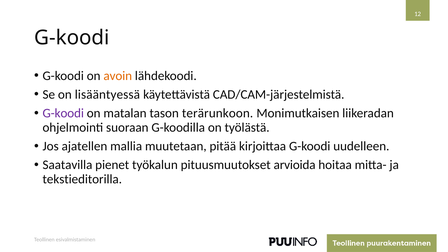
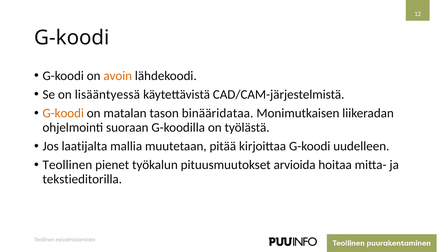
G-koodi at (63, 113) colour: purple -> orange
terärunkoon: terärunkoon -> binääridataa
ajatellen: ajatellen -> laatijalta
Saatavilla at (67, 165): Saatavilla -> Teollinen
